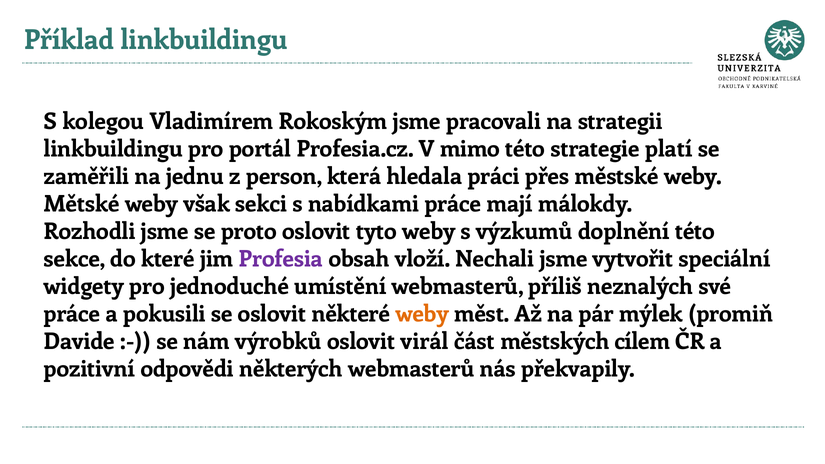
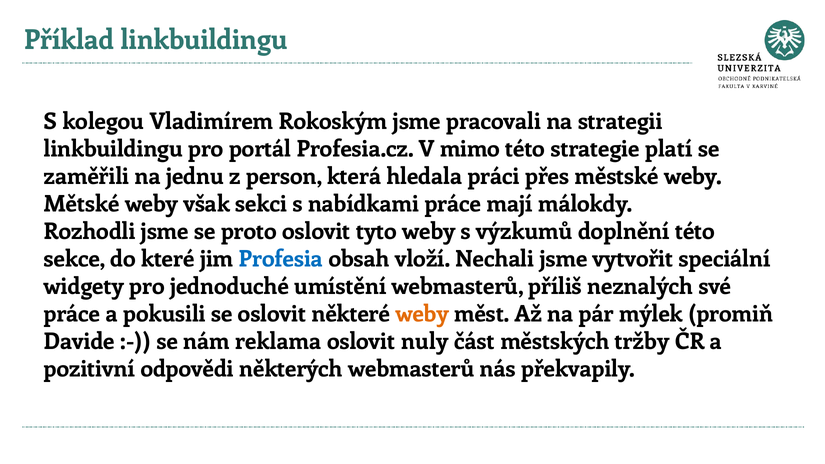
Profesia colour: purple -> blue
výrobků: výrobků -> reklama
virál: virál -> nuly
cílem: cílem -> tržby
